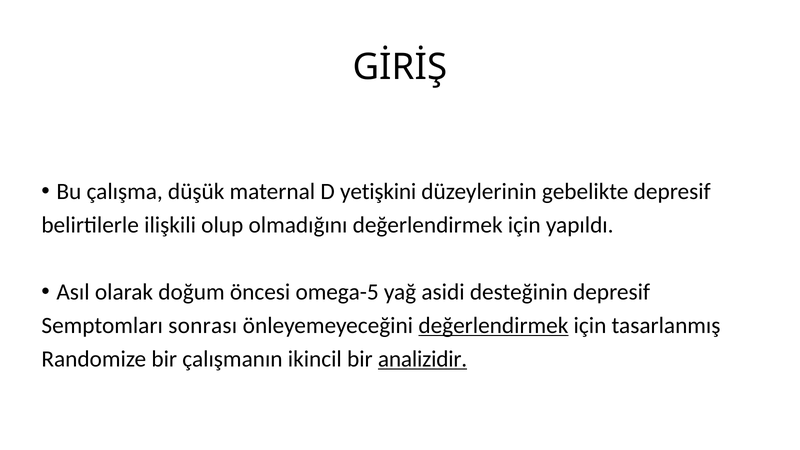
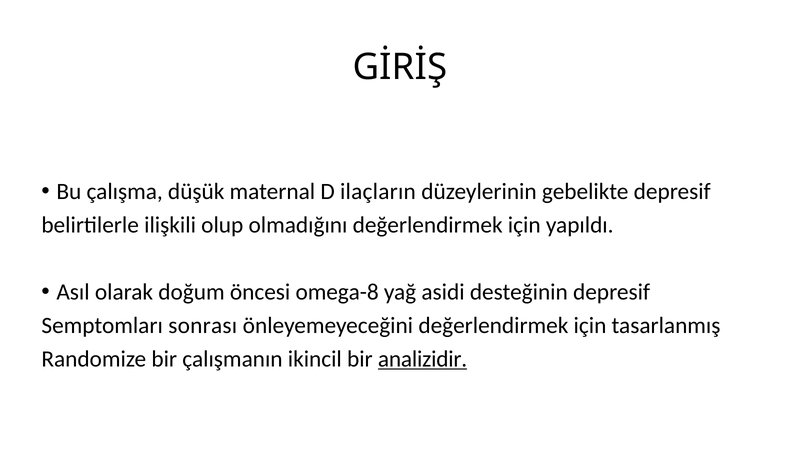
yetişkini: yetişkini -> ilaçların
omega-5: omega-5 -> omega-8
değerlendirmek at (493, 325) underline: present -> none
